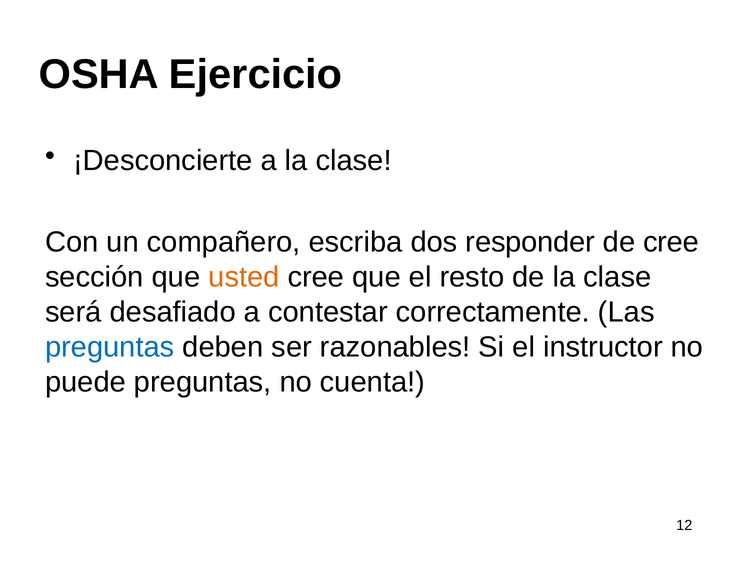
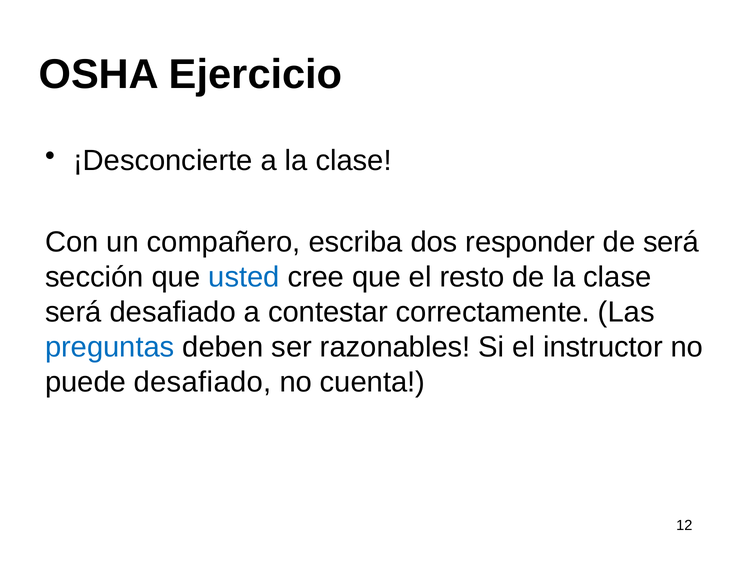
de cree: cree -> será
usted colour: orange -> blue
puede preguntas: preguntas -> desafiado
